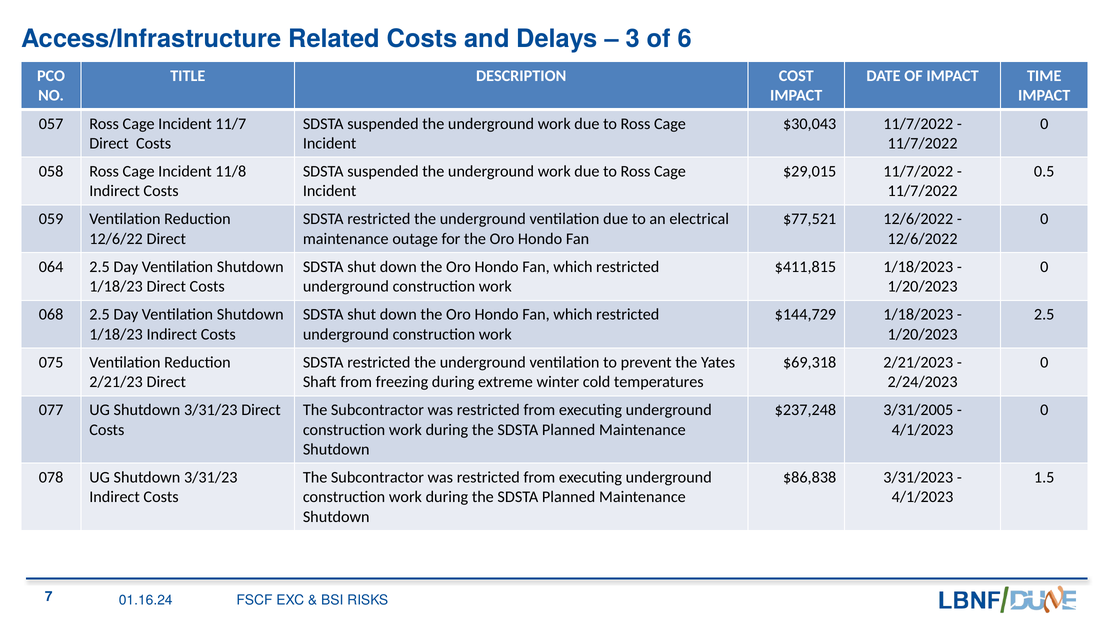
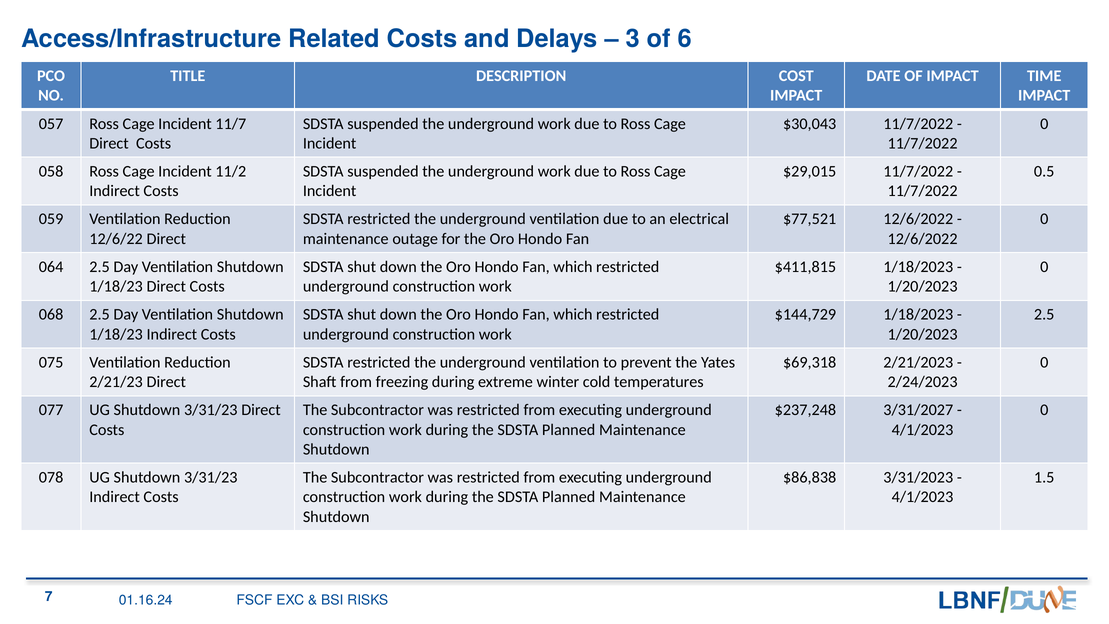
11/8: 11/8 -> 11/2
3/31/2005: 3/31/2005 -> 3/31/2027
